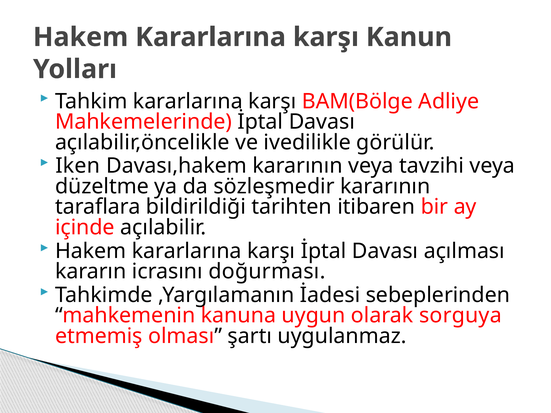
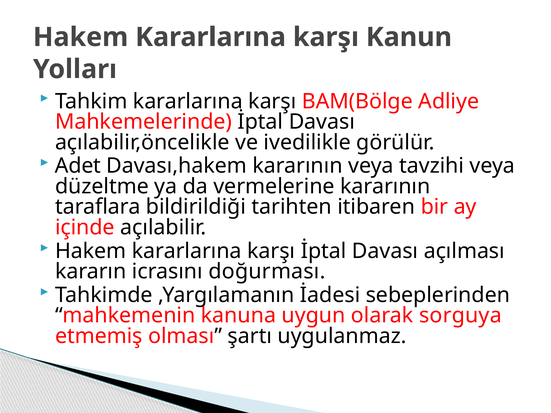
Iken: Iken -> Adet
sözleşmedir: sözleşmedir -> vermelerine
